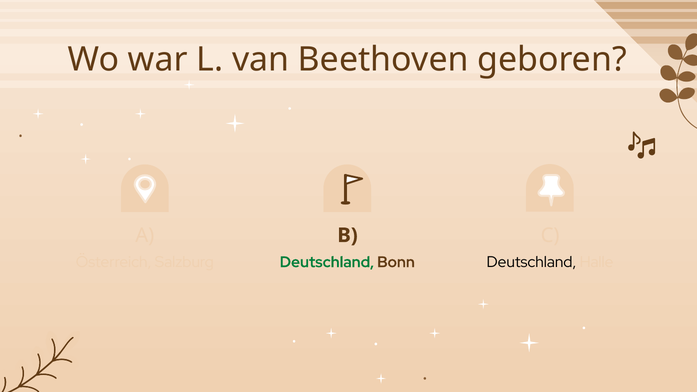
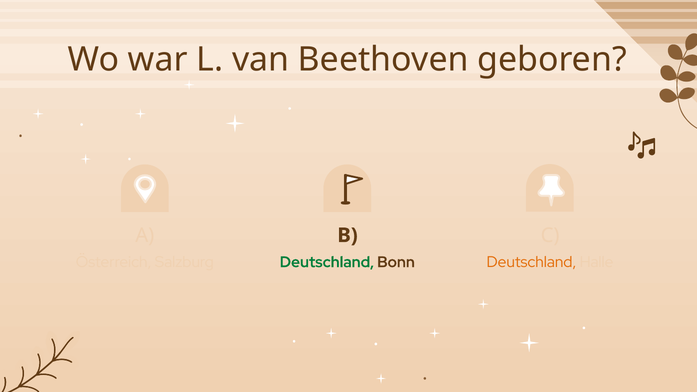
Deutschland at (531, 262) colour: black -> orange
